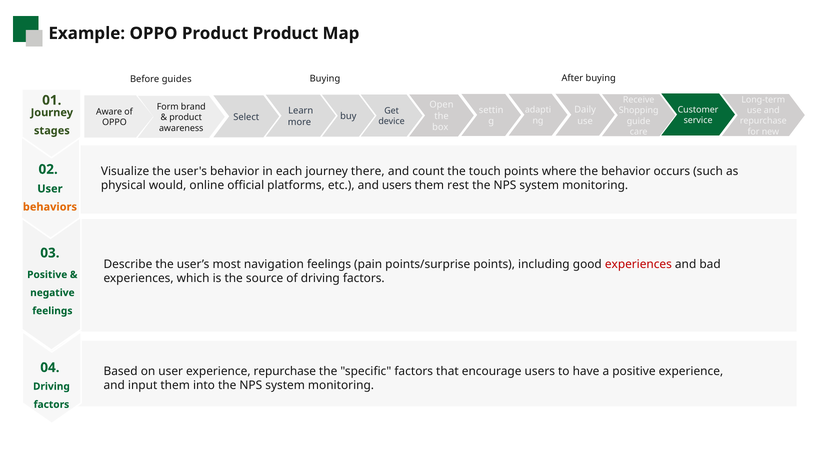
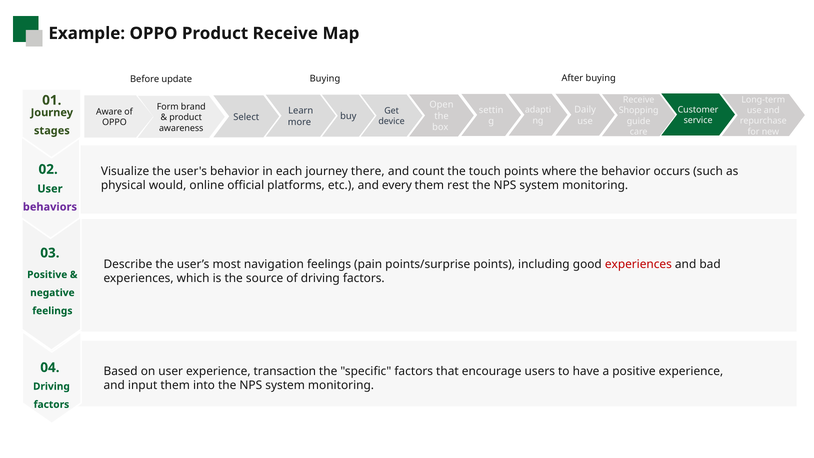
Product Product: Product -> Receive
guides: guides -> update
and users: users -> every
behaviors colour: orange -> purple
experience repurchase: repurchase -> transaction
